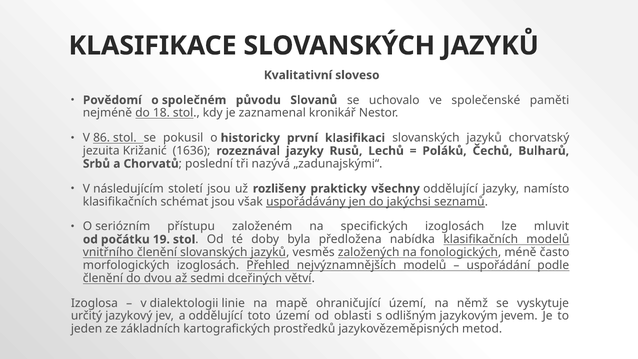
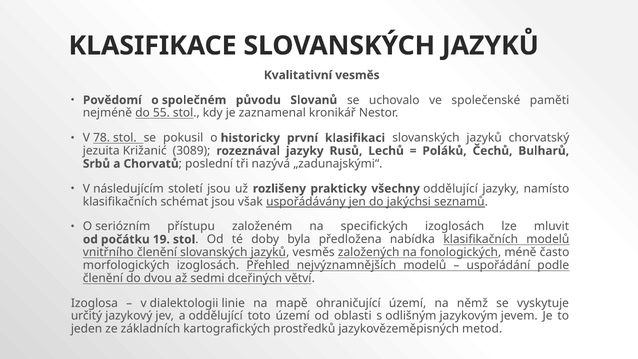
Kvalitativní sloveso: sloveso -> vesměs
18: 18 -> 55
86: 86 -> 78
1636: 1636 -> 3089
